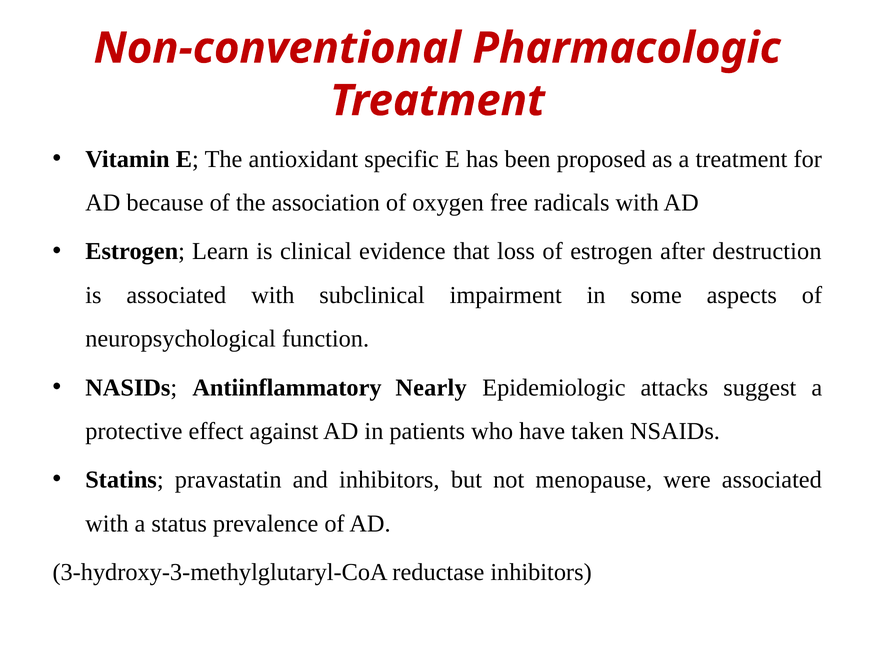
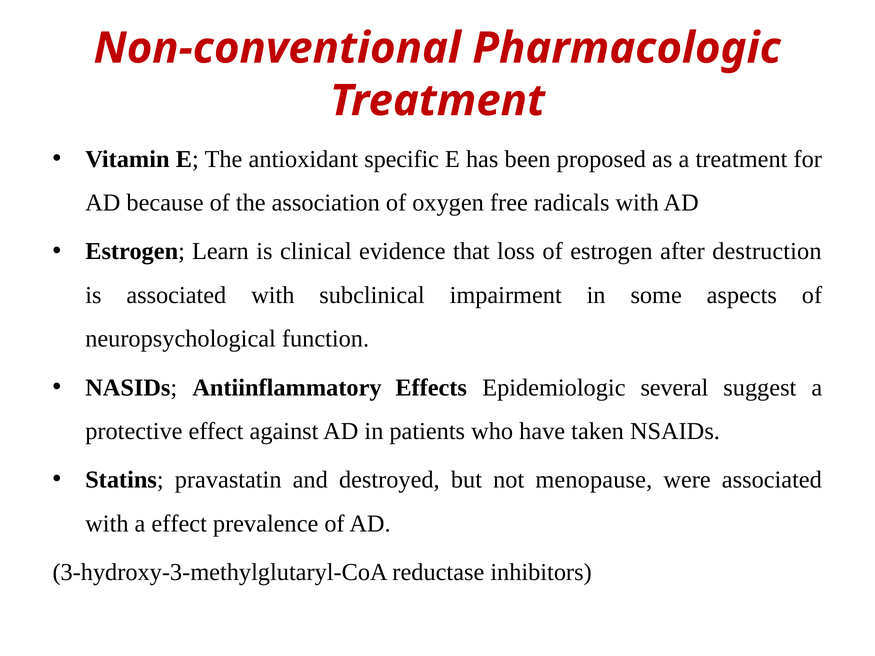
Nearly: Nearly -> Effects
attacks: attacks -> several
and inhibitors: inhibitors -> destroyed
a status: status -> effect
